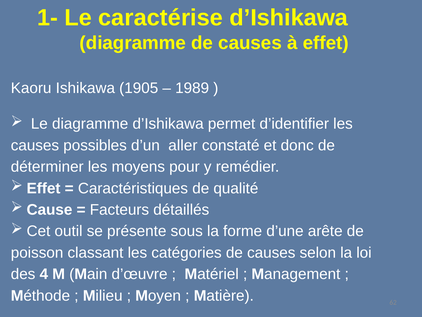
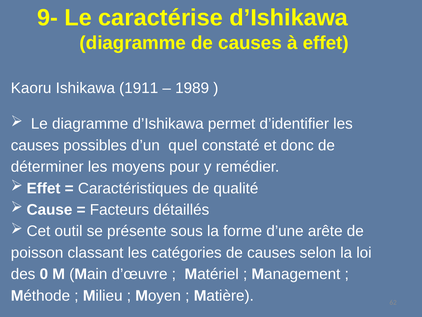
1-: 1- -> 9-
1905: 1905 -> 1911
aller: aller -> quel
4: 4 -> 0
